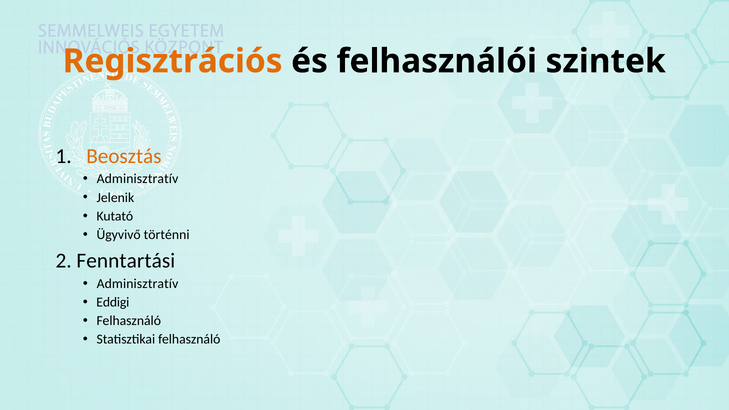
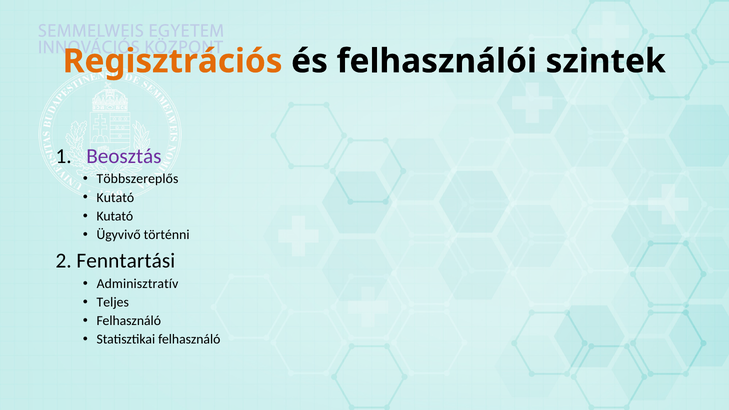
Beosztás colour: orange -> purple
Adminisztratív at (137, 179): Adminisztratív -> Többszereplős
Jelenik at (115, 198): Jelenik -> Kutató
Eddigi: Eddigi -> Teljes
